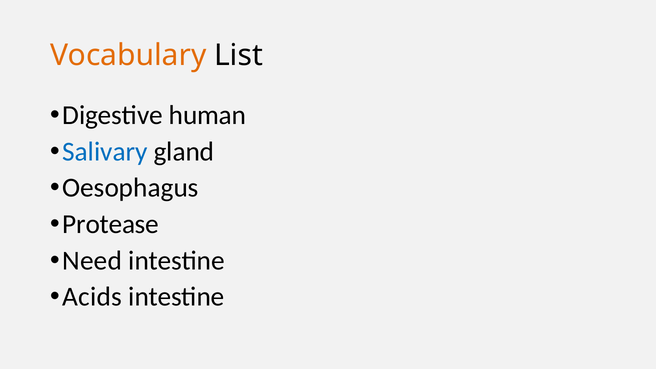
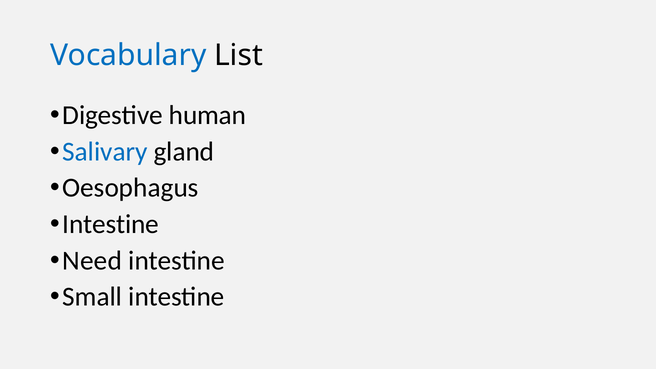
Vocabulary colour: orange -> blue
Protease at (111, 224): Protease -> Intestine
Acids: Acids -> Small
